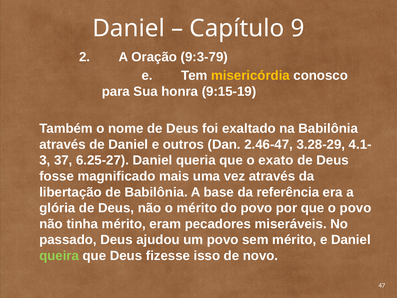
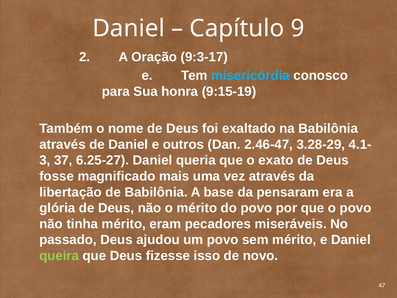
9:3-79: 9:3-79 -> 9:3-17
misericórdia colour: yellow -> light blue
referência: referência -> pensaram
